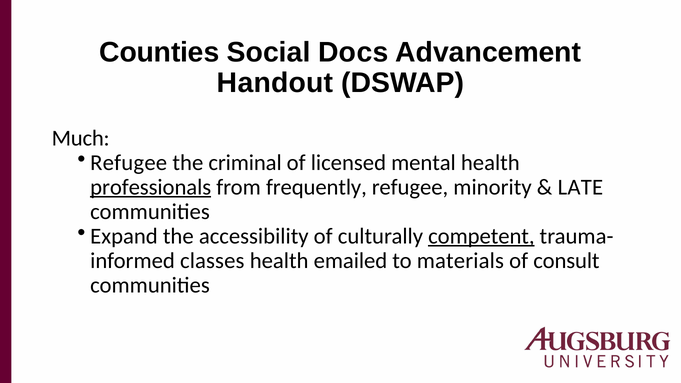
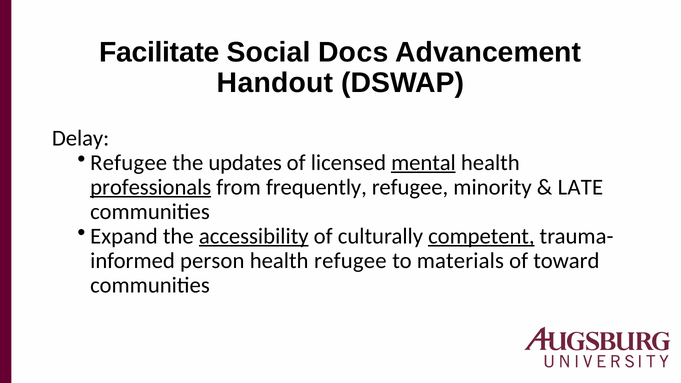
Counties: Counties -> Facilitate
Much: Much -> Delay
criminal: criminal -> updates
mental underline: none -> present
accessibility underline: none -> present
classes: classes -> person
health emailed: emailed -> refugee
consult: consult -> toward
